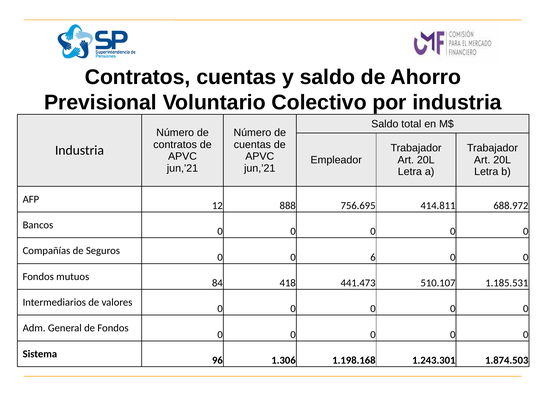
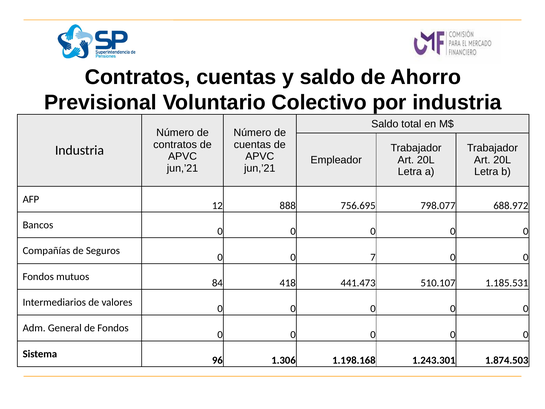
414.811: 414.811 -> 798.077
6: 6 -> 7
